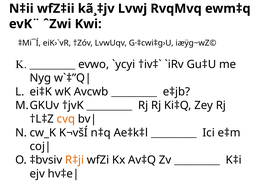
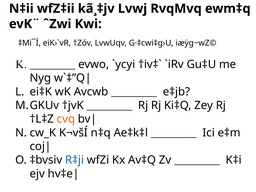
R‡ji colour: orange -> blue
